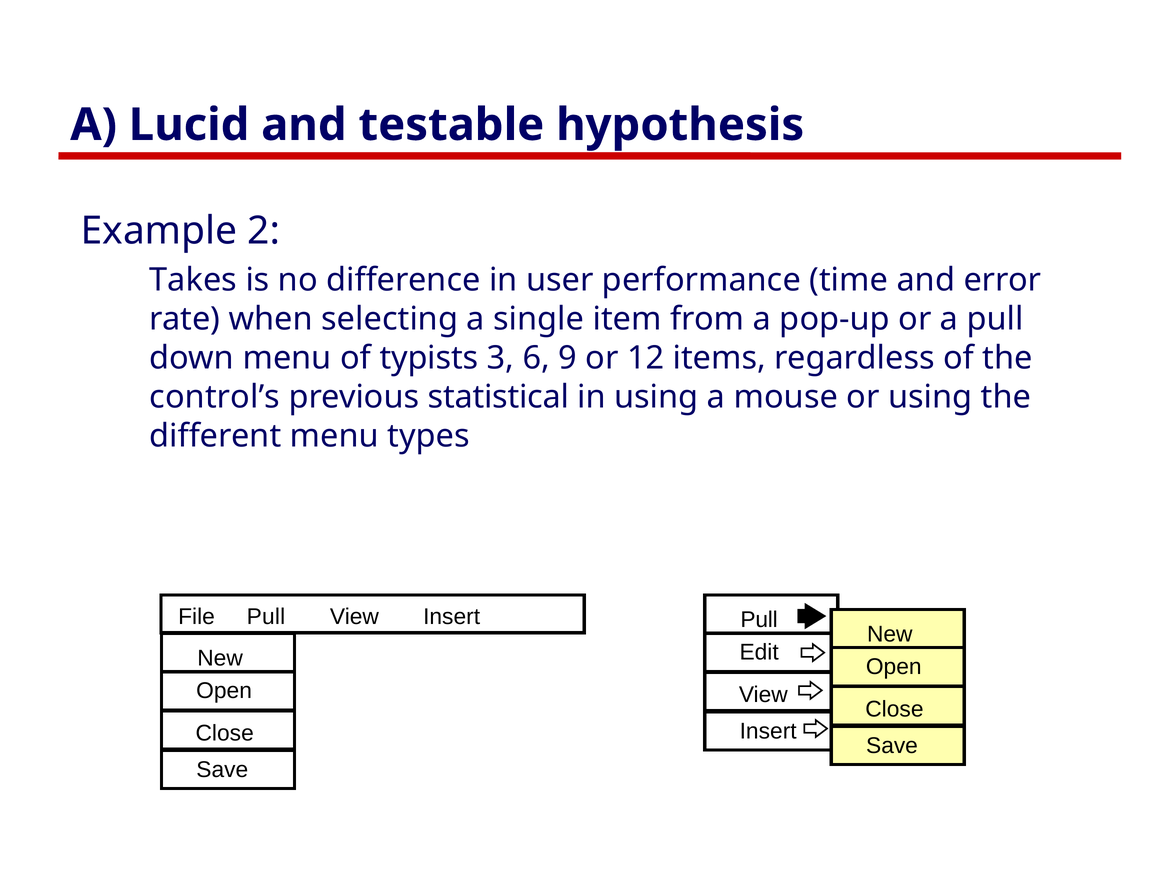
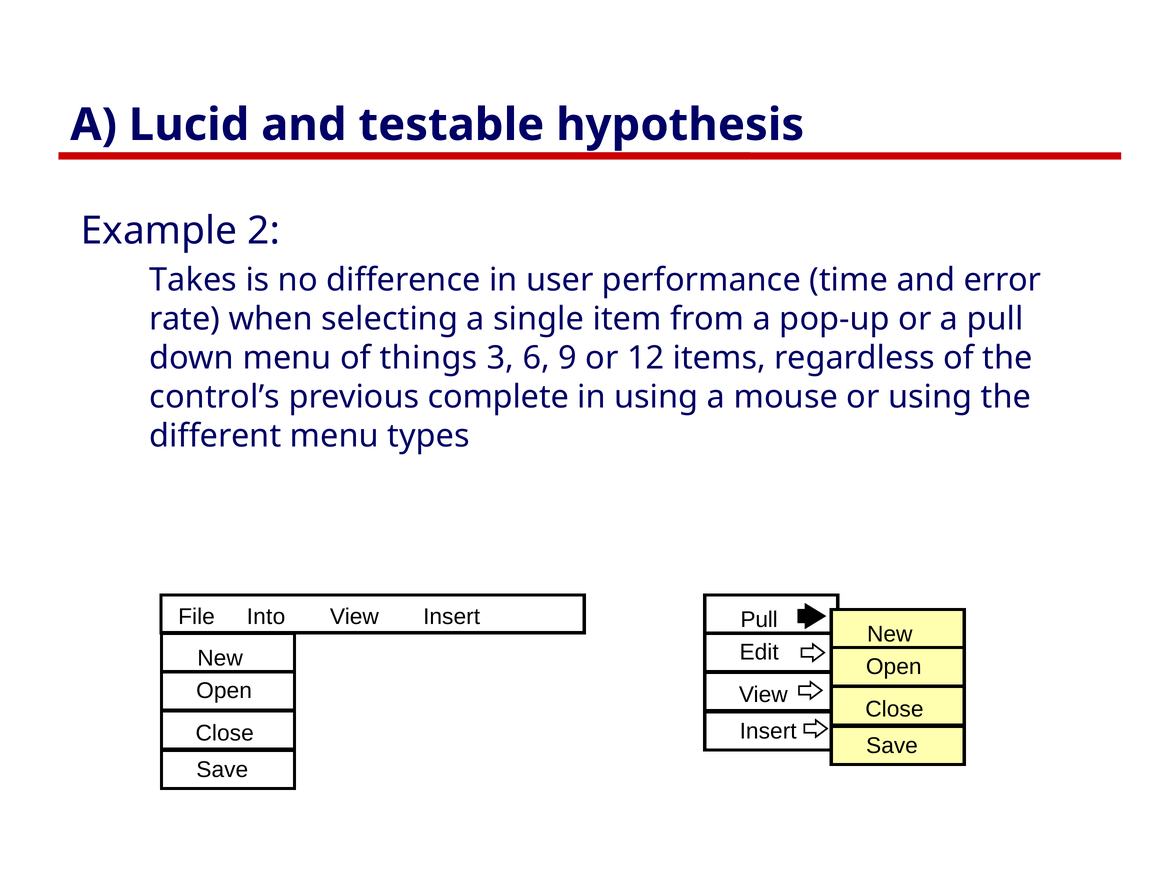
typists: typists -> things
statistical: statistical -> complete
File Pull: Pull -> Into
